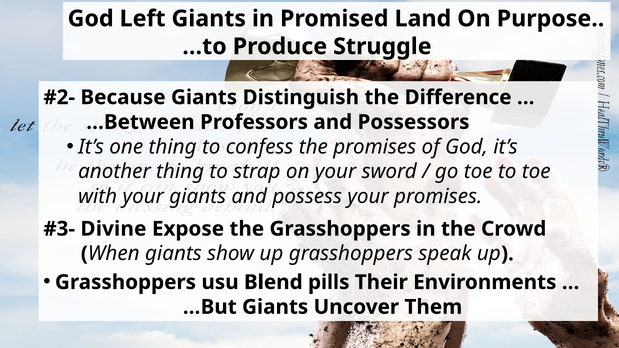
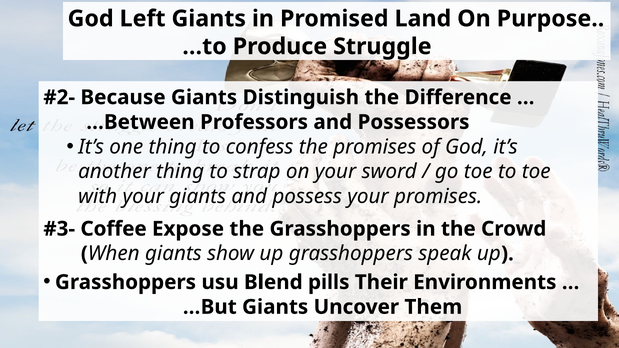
Divine: Divine -> Coffee
